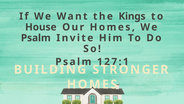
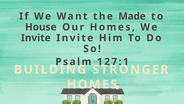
Kings: Kings -> Made
Psalm at (36, 38): Psalm -> Invite
